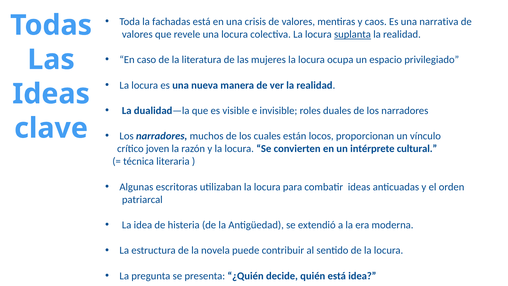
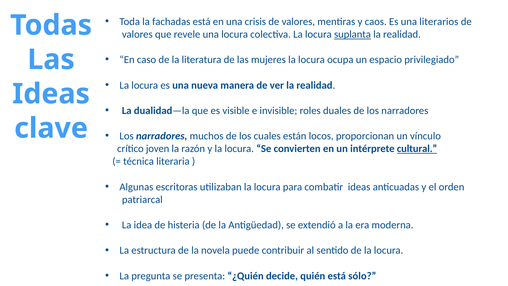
narrativa: narrativa -> literarios
cultural underline: none -> present
está idea: idea -> sólo
